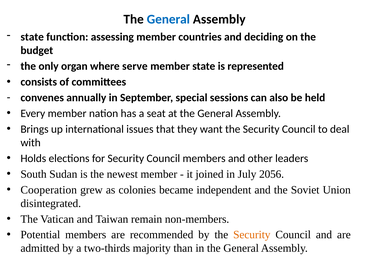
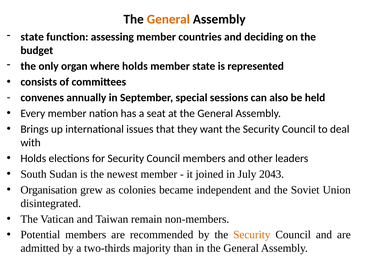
General at (168, 19) colour: blue -> orange
where serve: serve -> holds
2056: 2056 -> 2043
Cooperation: Cooperation -> Organisation
